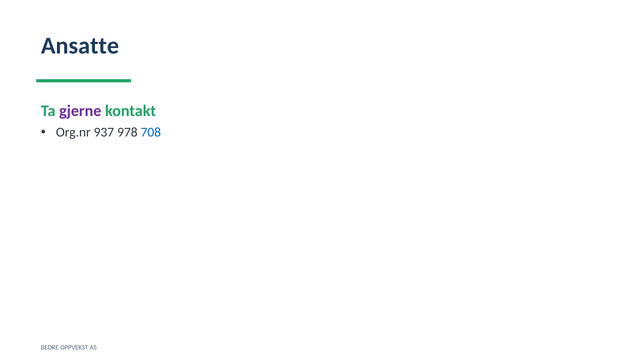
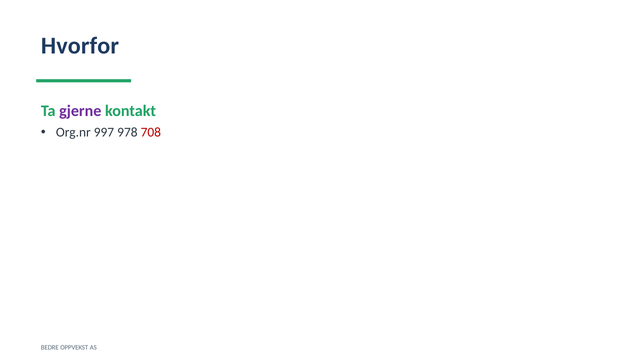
Ansatte: Ansatte -> Hvorfor
937: 937 -> 997
708 colour: blue -> red
